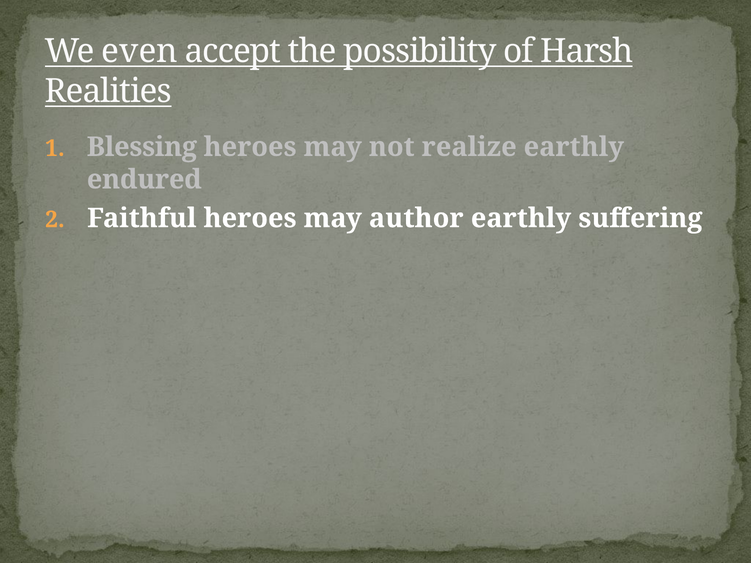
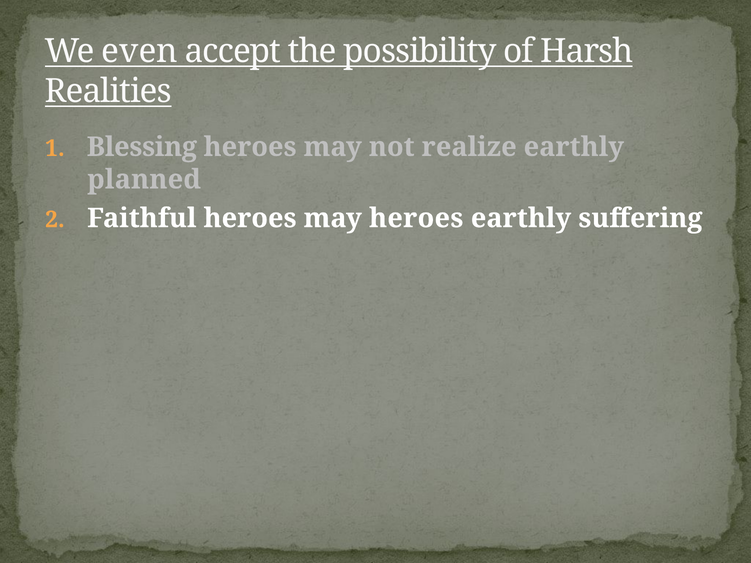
endured: endured -> planned
may author: author -> heroes
